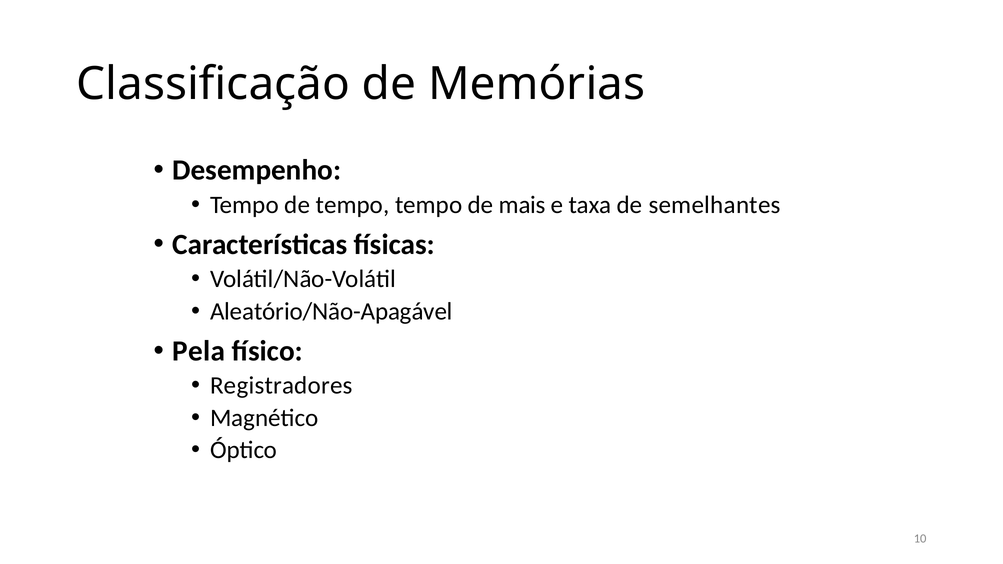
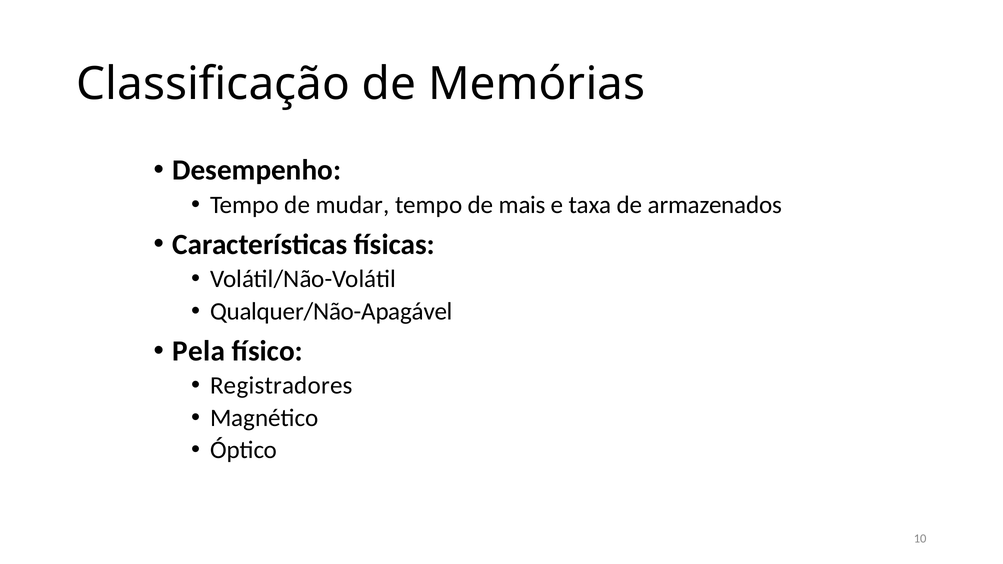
de tempo: tempo -> mudar
semelhantes: semelhantes -> armazenados
Aleatório/Não-Apagável: Aleatório/Não-Apagável -> Qualquer/Não-Apagável
